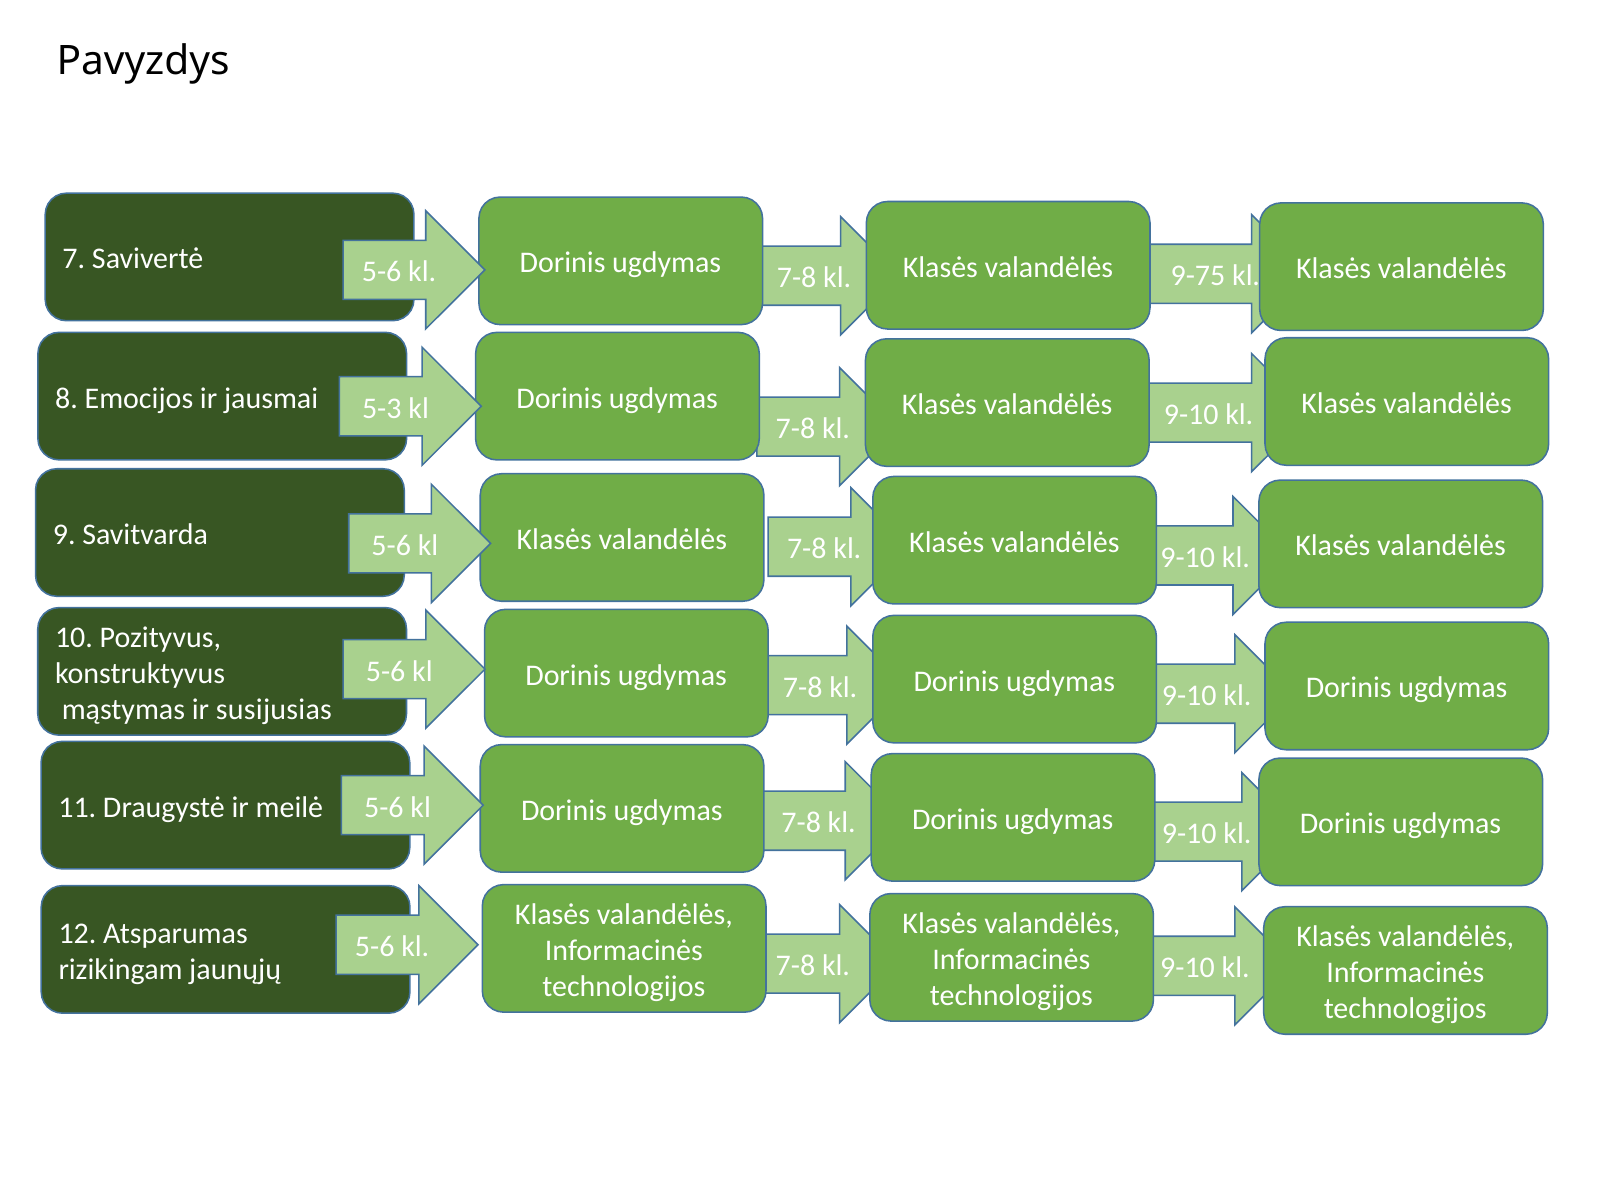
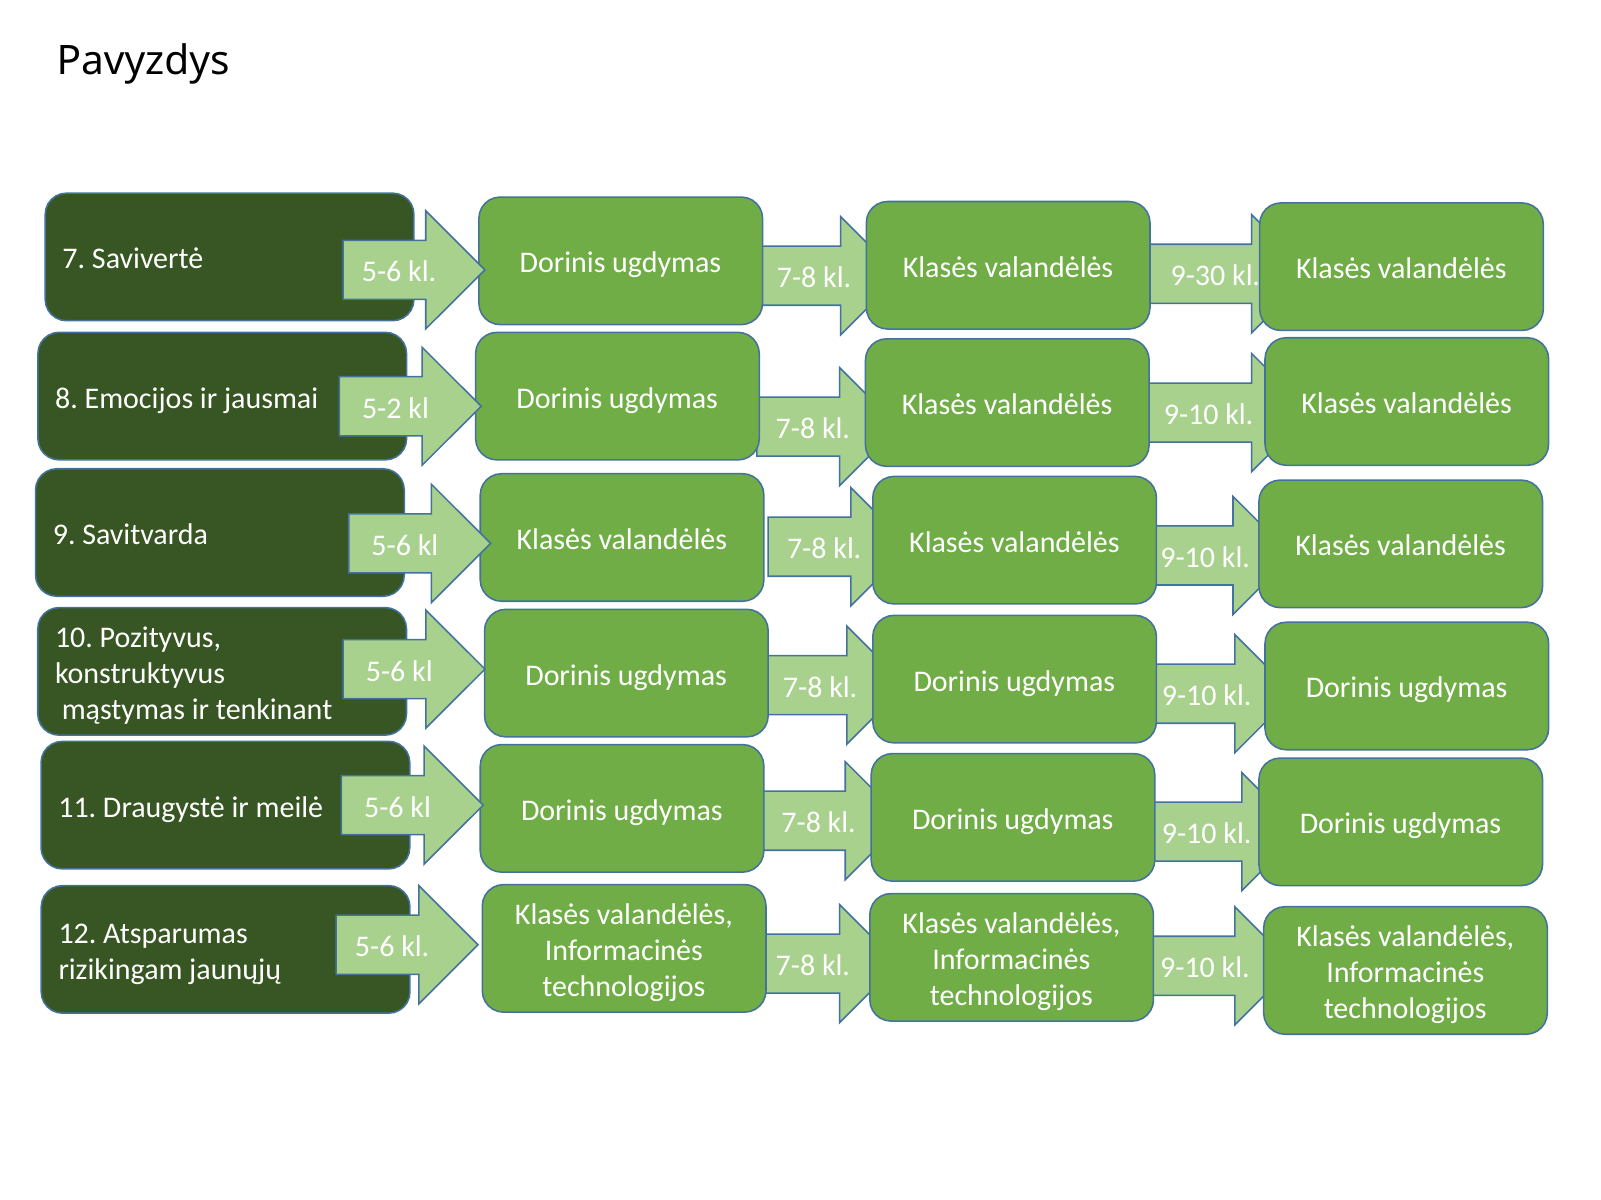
9-75: 9-75 -> 9-30
5-3: 5-3 -> 5-2
susijusias: susijusias -> tenkinant
